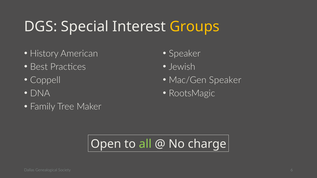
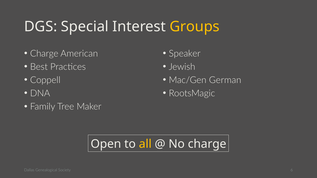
History at (44, 54): History -> Charge
Mac/Gen Speaker: Speaker -> German
all colour: light green -> yellow
